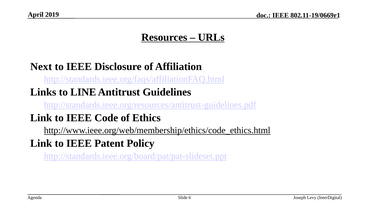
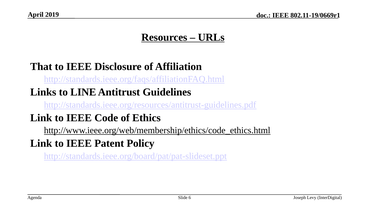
Next: Next -> That
